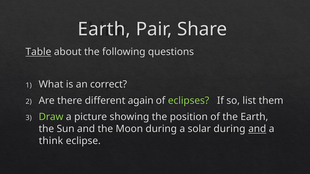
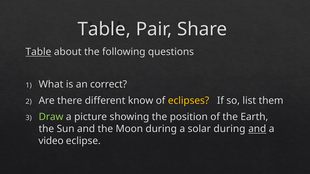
Earth at (104, 29): Earth -> Table
again: again -> know
eclipses colour: light green -> yellow
think: think -> video
